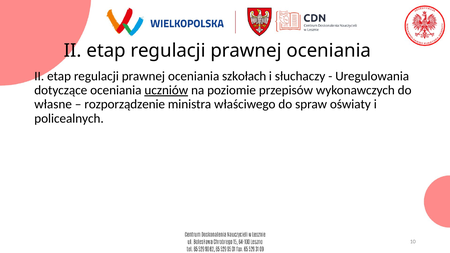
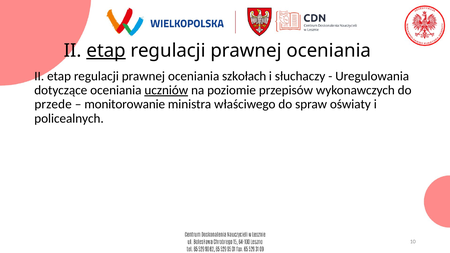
etap at (106, 51) underline: none -> present
własne: własne -> przede
rozporządzenie: rozporządzenie -> monitorowanie
